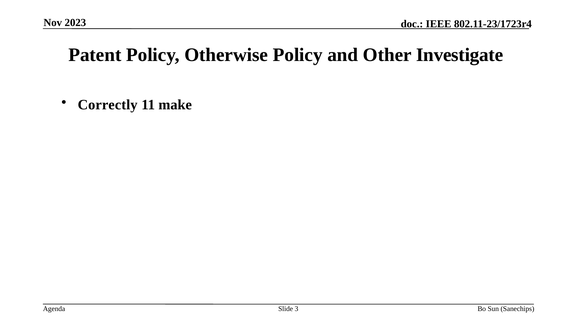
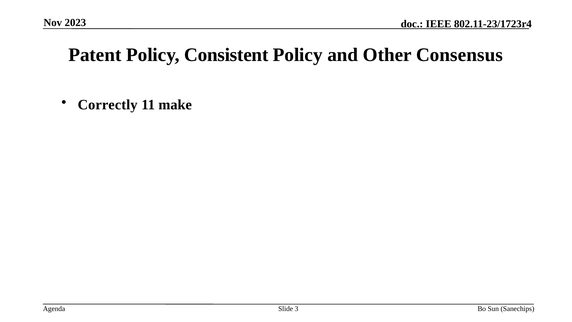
Otherwise: Otherwise -> Consistent
Investigate: Investigate -> Consensus
